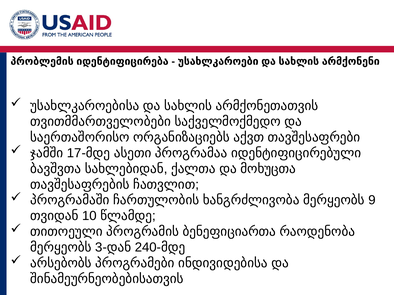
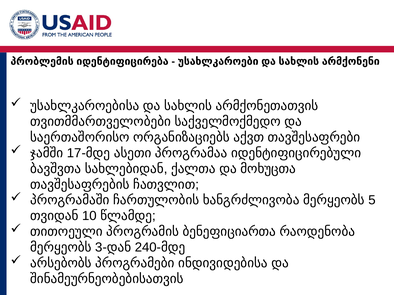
9: 9 -> 5
